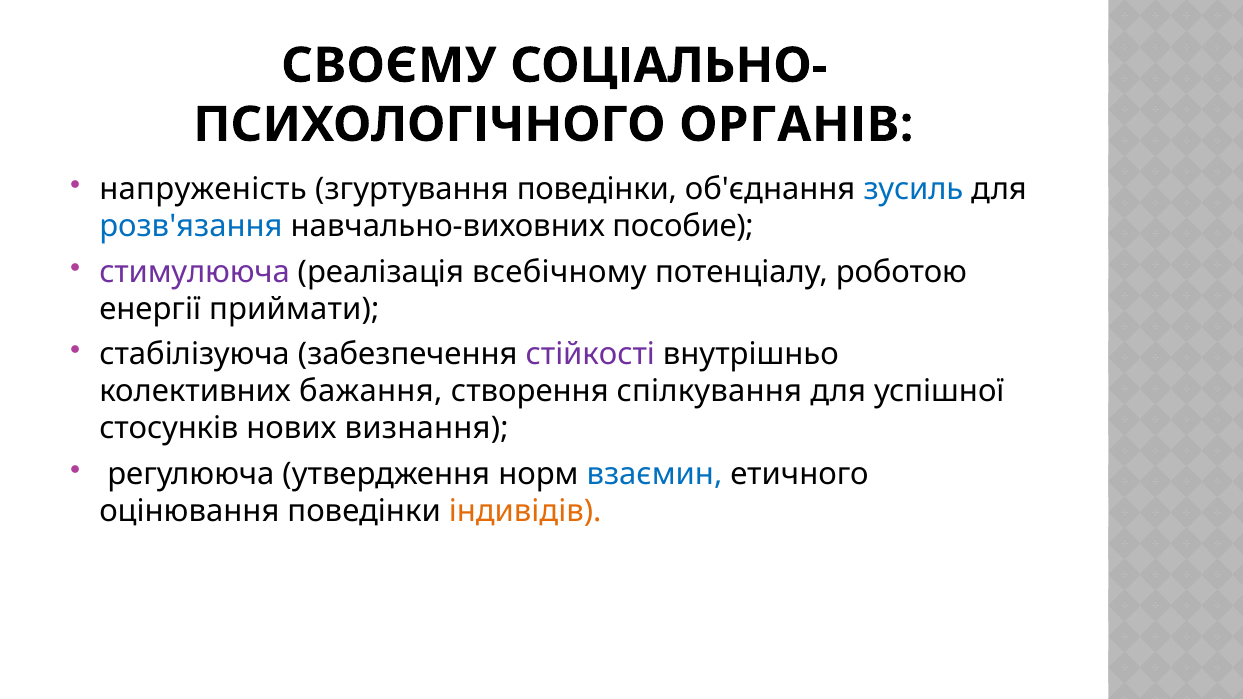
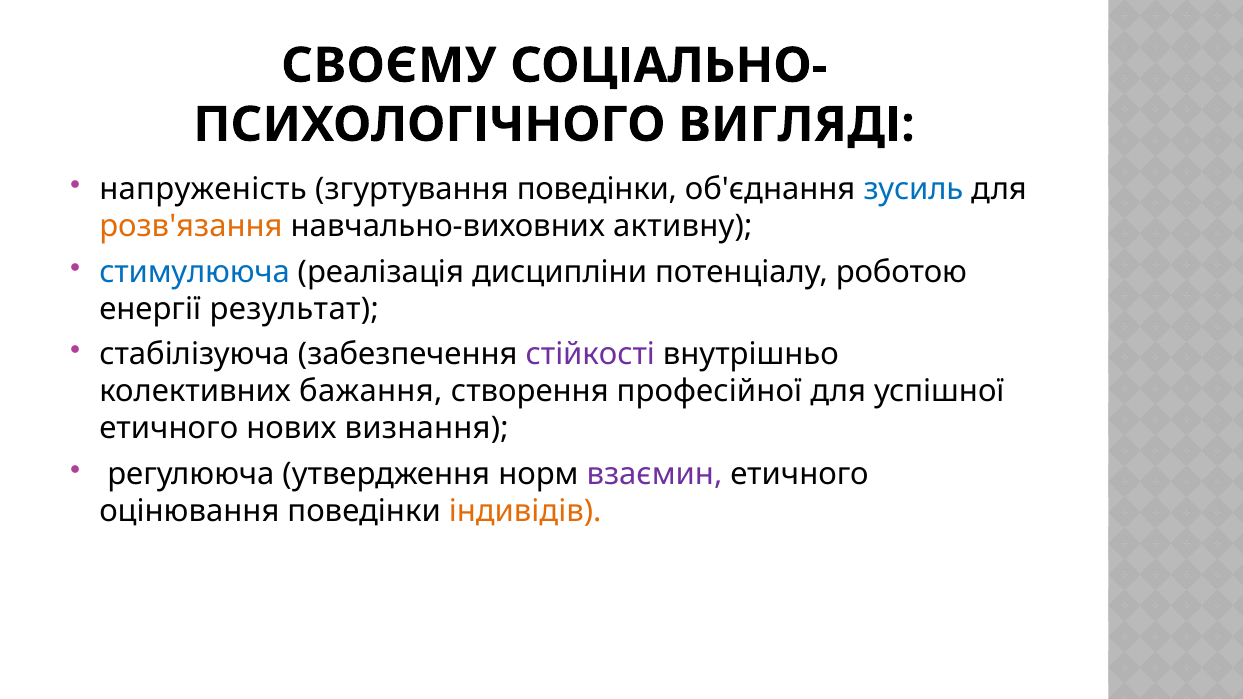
ОРГАНІВ: ОРГАНІВ -> ВИГЛЯДІ
розв'язання colour: blue -> orange
пособие: пособие -> активну
стимулююча colour: purple -> blue
всебічному: всебічному -> дисципліни
приймати: приймати -> результат
спілкування: спілкування -> професійної
стосунків at (169, 429): стосунків -> етичного
взаємин colour: blue -> purple
